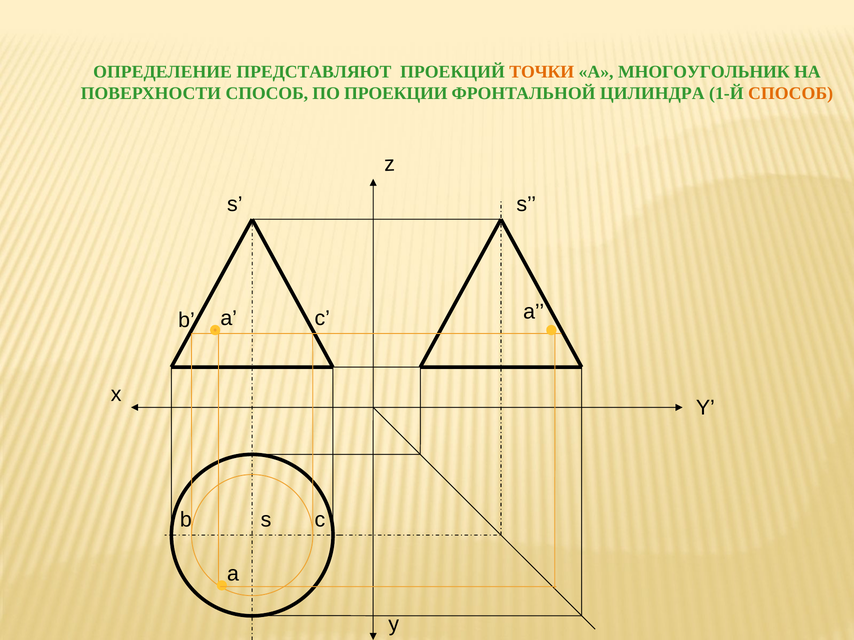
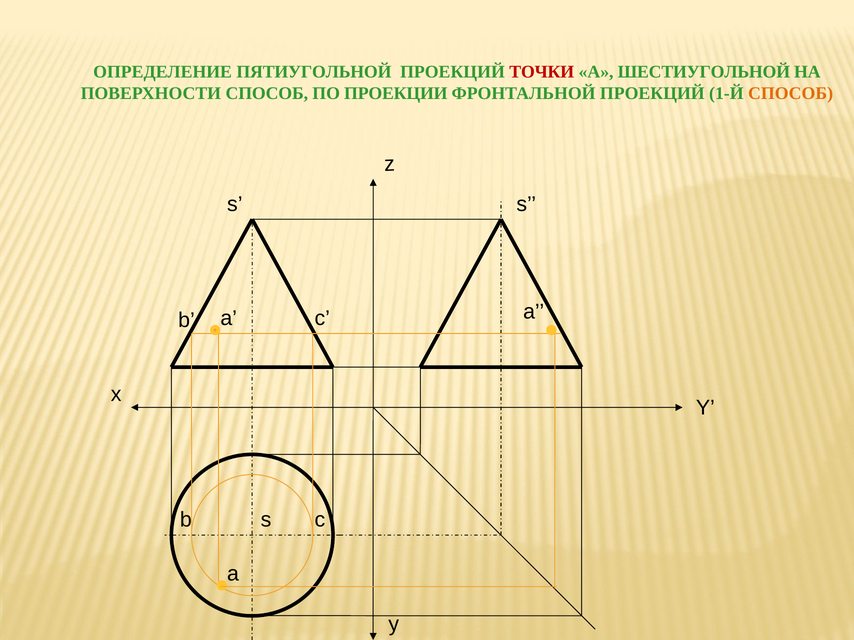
ПРЕДСТАВЛЯЮТ: ПРЕДСТАВЛЯЮТ -> ПЯТИУГОЛЬНОЙ
ТОЧКИ colour: orange -> red
МНОГОУГОЛЬНИК: МНОГОУГОЛЬНИК -> ШЕСТИУГОЛЬНОЙ
ФРОНТАЛЬНОЙ ЦИЛИНДРА: ЦИЛИНДРА -> ПРОЕКЦИЙ
